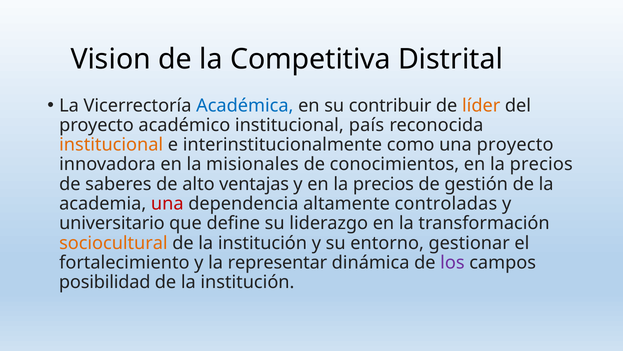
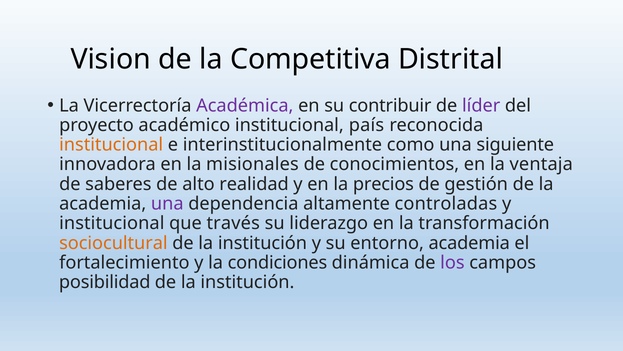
Académica colour: blue -> purple
líder colour: orange -> purple
una proyecto: proyecto -> siguiente
conocimientos en la precios: precios -> ventaja
ventajas: ventajas -> realidad
una at (167, 203) colour: red -> purple
universitario at (112, 223): universitario -> institucional
define: define -> través
entorno gestionar: gestionar -> academia
representar: representar -> condiciones
